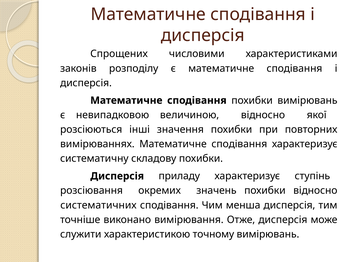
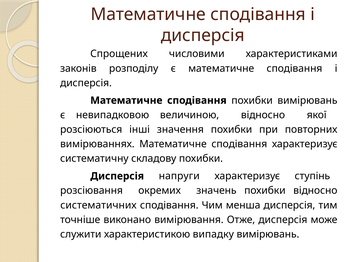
приладу: приладу -> напруги
точному: точному -> випадку
